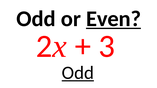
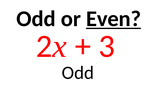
Odd at (78, 73) underline: present -> none
